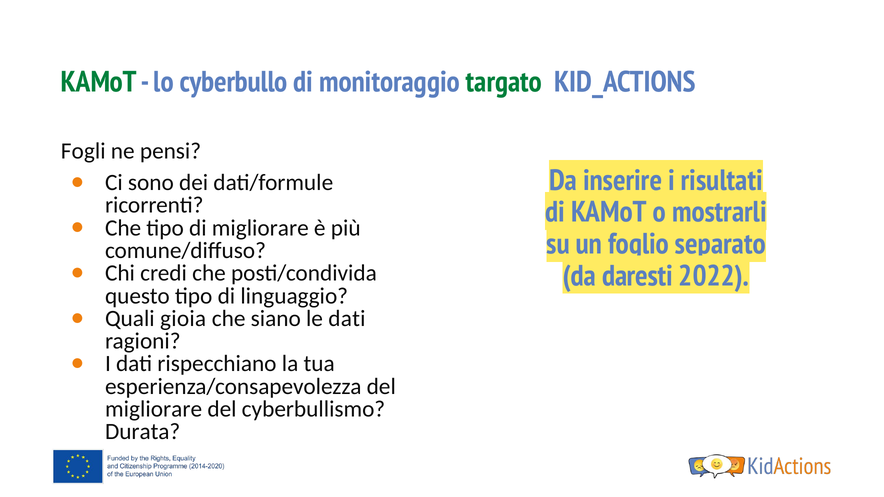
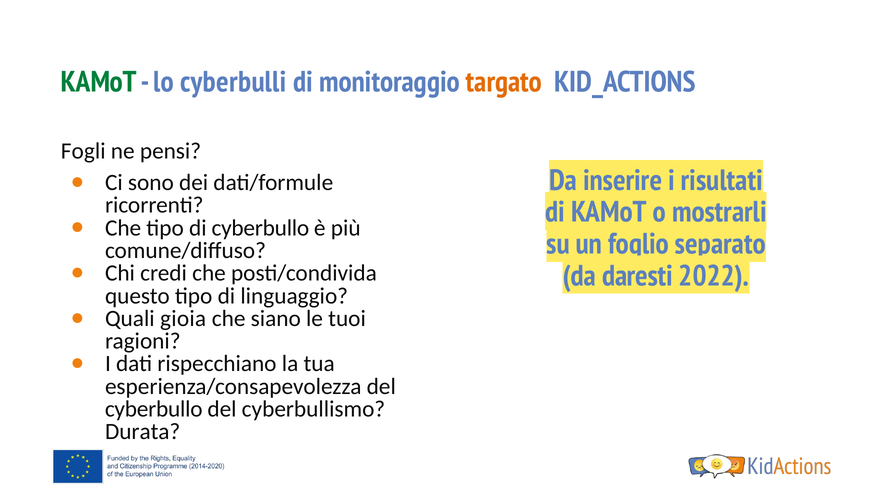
cyberbullo: cyberbullo -> cyberbulli
targato colour: green -> orange
di migliorare: migliorare -> cyberbullo
le dati: dati -> tuoi
migliorare at (154, 409): migliorare -> cyberbullo
